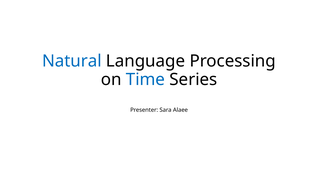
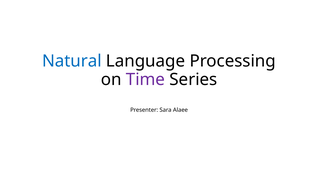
Time colour: blue -> purple
